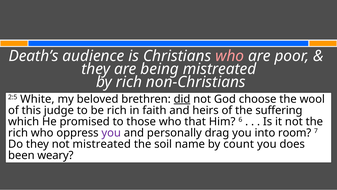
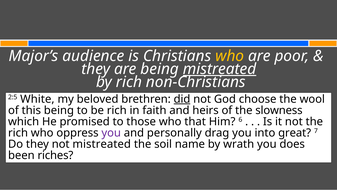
Death’s: Death’s -> Major’s
who at (230, 56) colour: pink -> yellow
mistreated at (220, 69) underline: none -> present
this judge: judge -> being
suffering: suffering -> slowness
room: room -> great
count: count -> wrath
weary: weary -> riches
